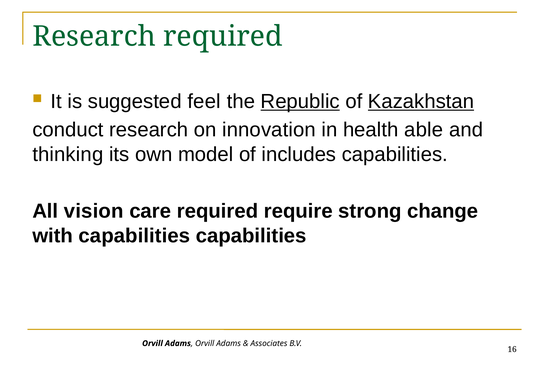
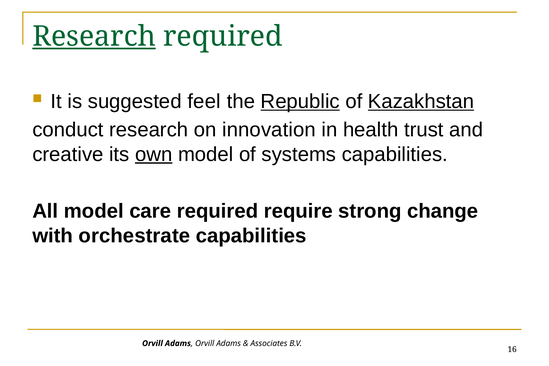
Research at (94, 36) underline: none -> present
able: able -> trust
thinking: thinking -> creative
own underline: none -> present
includes: includes -> systems
All vision: vision -> model
with capabilities: capabilities -> orchestrate
